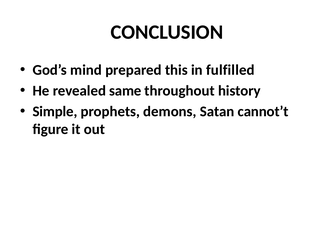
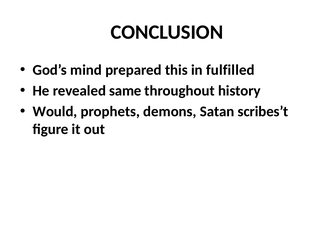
Simple: Simple -> Would
cannot’t: cannot’t -> scribes’t
